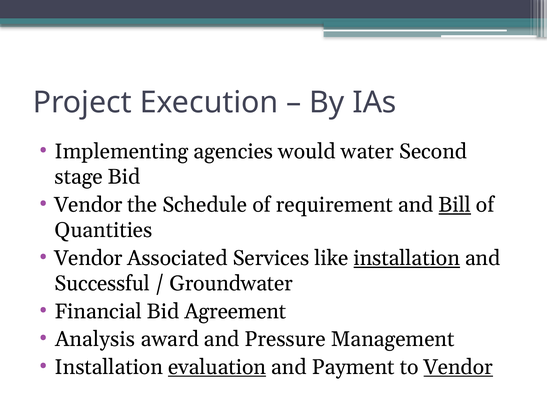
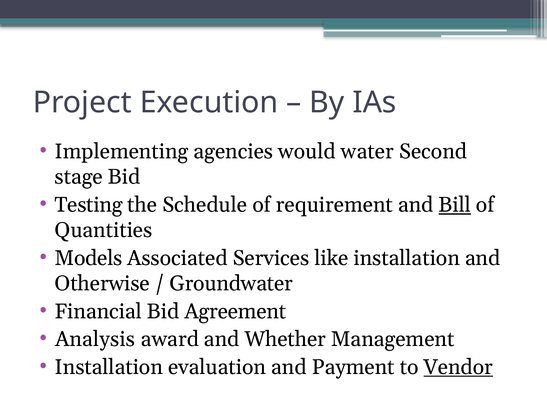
Vendor at (88, 205): Vendor -> Testing
Vendor at (88, 258): Vendor -> Models
installation at (407, 258) underline: present -> none
Successful: Successful -> Otherwise
Pressure: Pressure -> Whether
evaluation underline: present -> none
